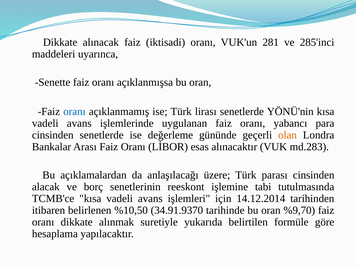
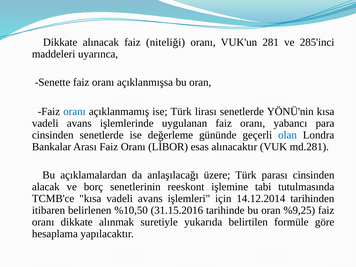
iktisadi: iktisadi -> niteliği
olan colour: orange -> blue
md.283: md.283 -> md.281
34.91.9370: 34.91.9370 -> 31.15.2016
%9,70: %9,70 -> %9,25
